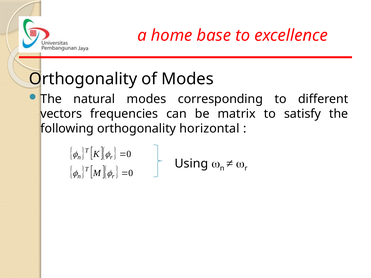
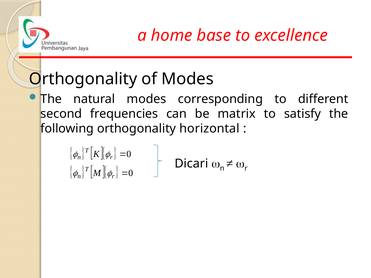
vectors: vectors -> second
Using: Using -> Dicari
